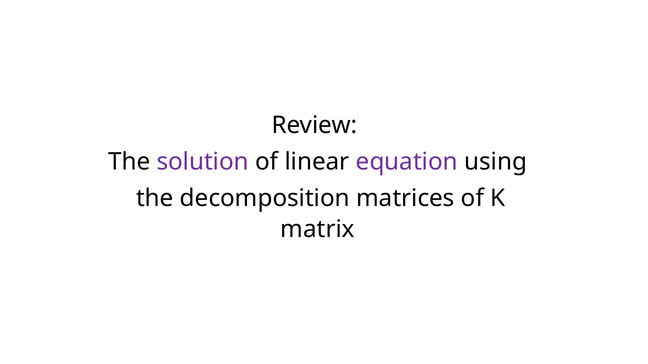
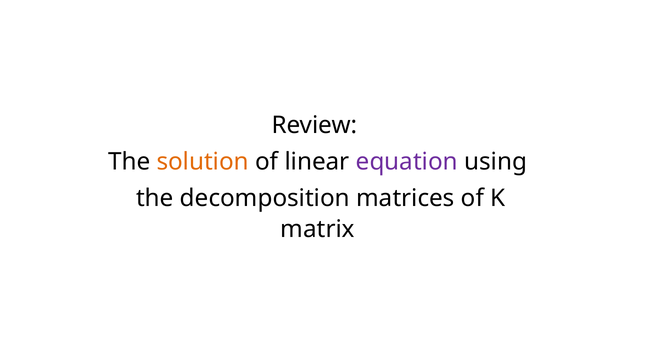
solution colour: purple -> orange
